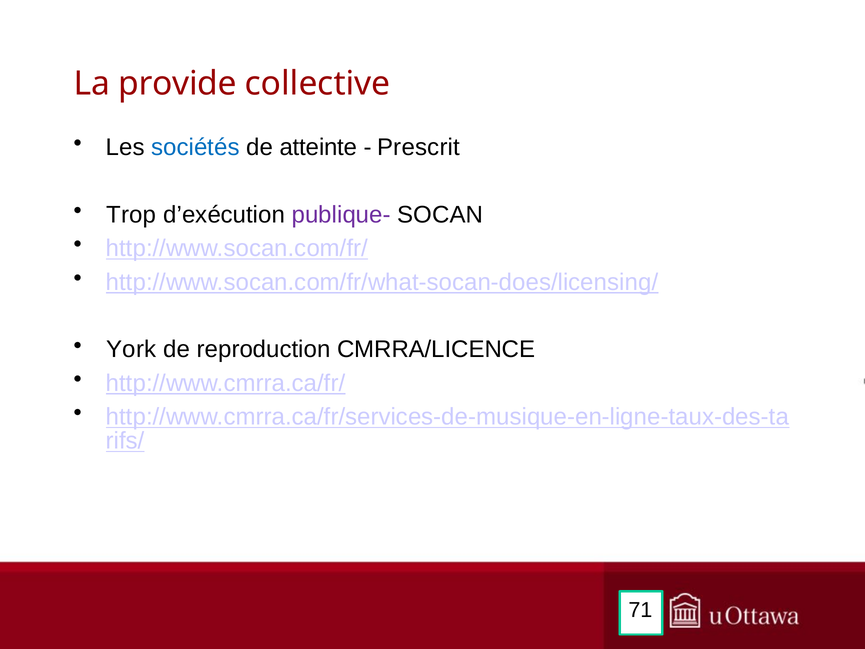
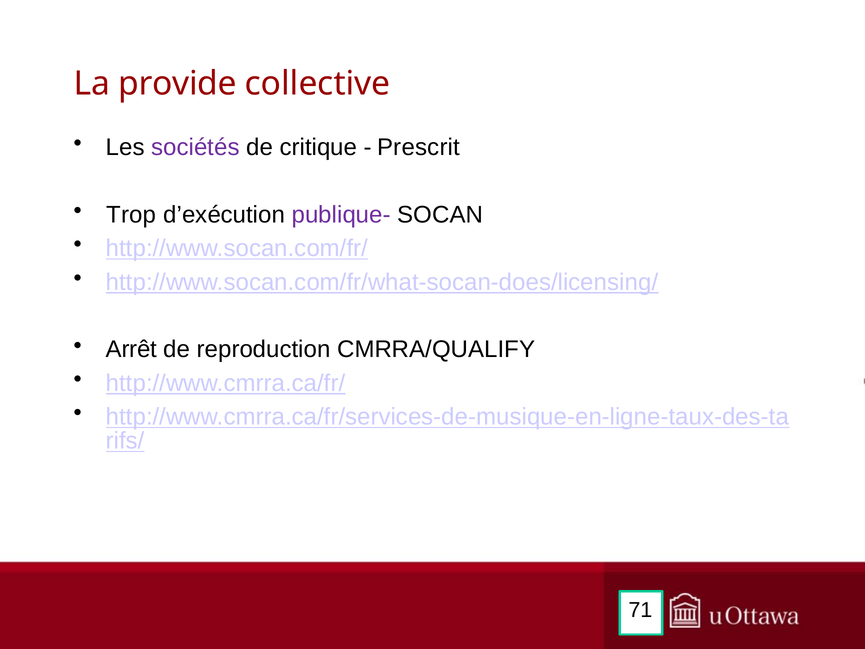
sociétés colour: blue -> purple
atteinte: atteinte -> critique
York: York -> Arrêt
CMRRA/LICENCE: CMRRA/LICENCE -> CMRRA/QUALIFY
